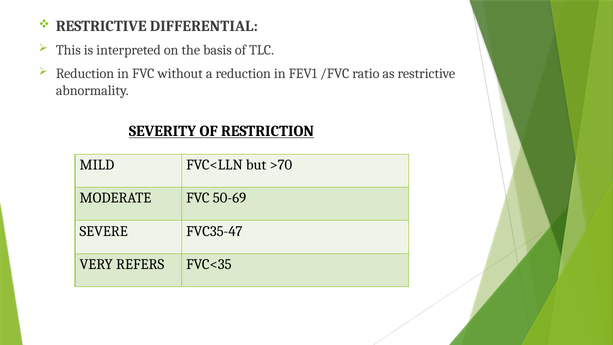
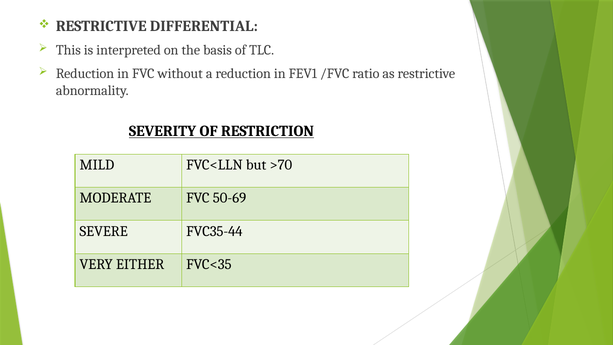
FVC35-47: FVC35-47 -> FVC35-44
REFERS: REFERS -> EITHER
